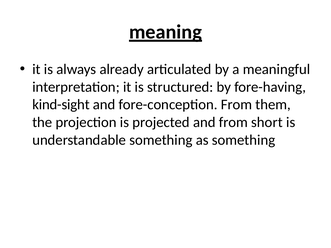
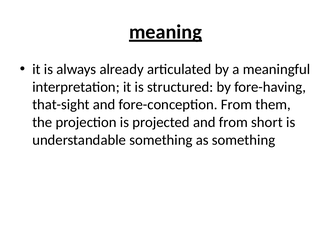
kind-sight: kind-sight -> that-sight
